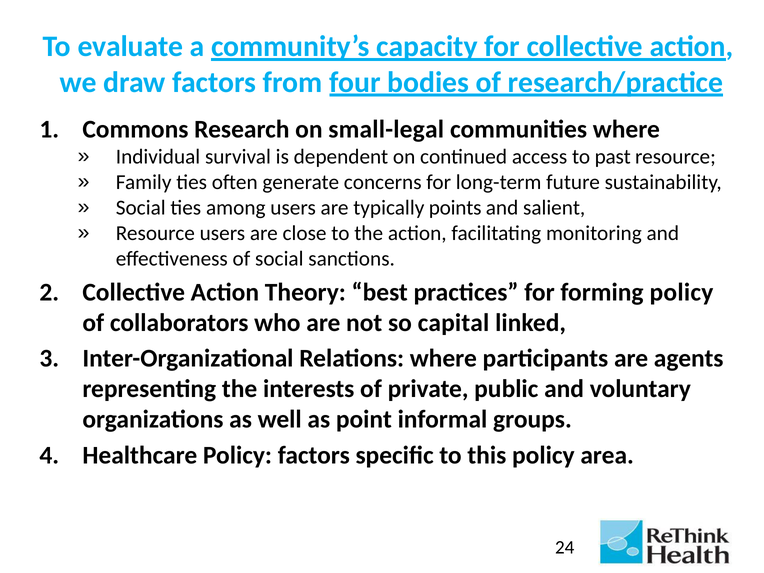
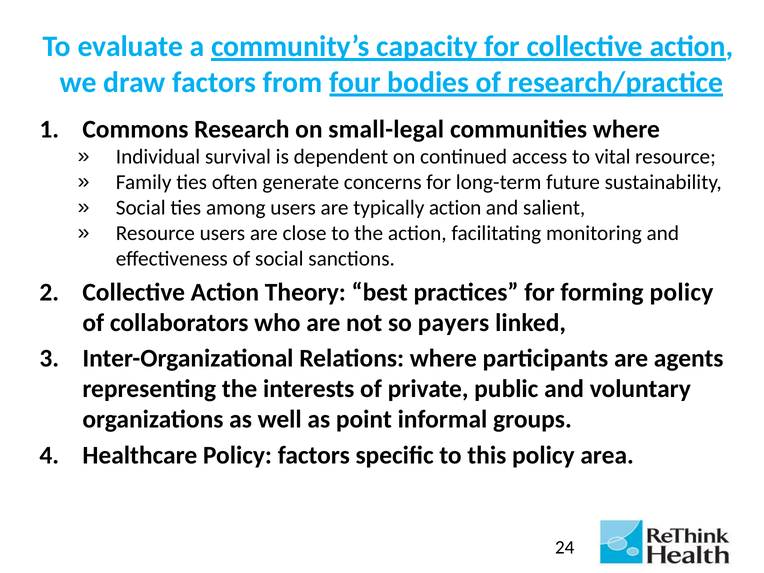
past: past -> vital
typically points: points -> action
capital: capital -> payers
